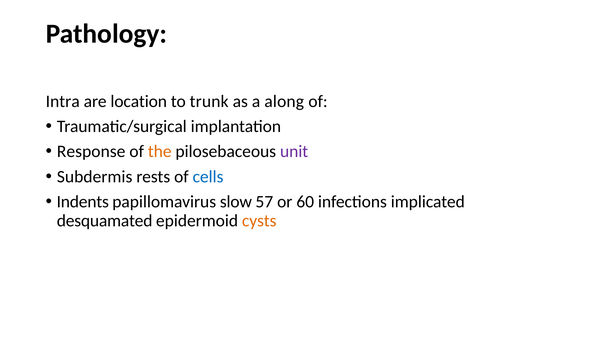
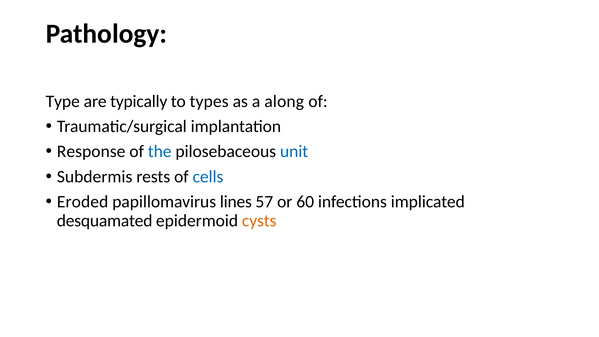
Intra: Intra -> Type
location: location -> typically
trunk: trunk -> types
the colour: orange -> blue
unit colour: purple -> blue
Indents: Indents -> Eroded
slow: slow -> lines
